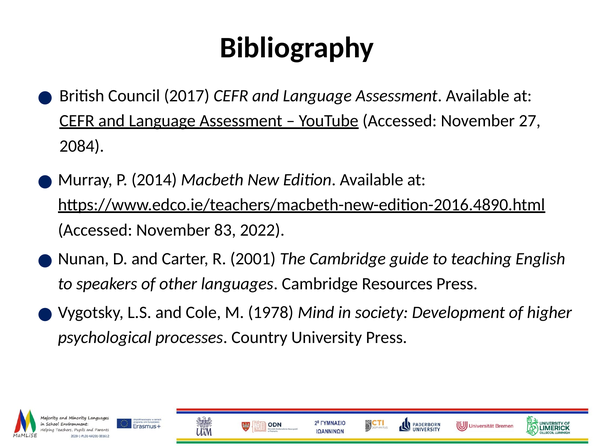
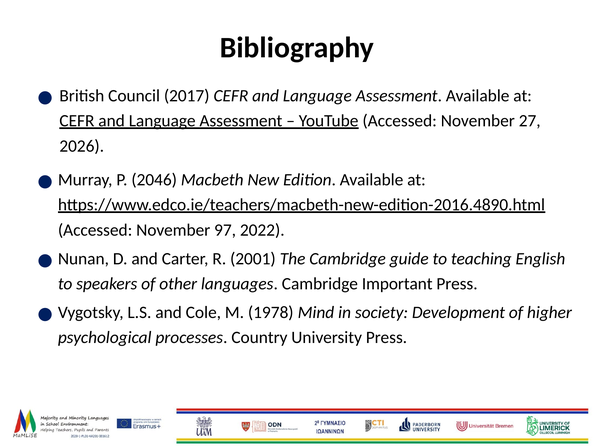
2084: 2084 -> 2026
2014: 2014 -> 2046
83: 83 -> 97
Resources: Resources -> Important
